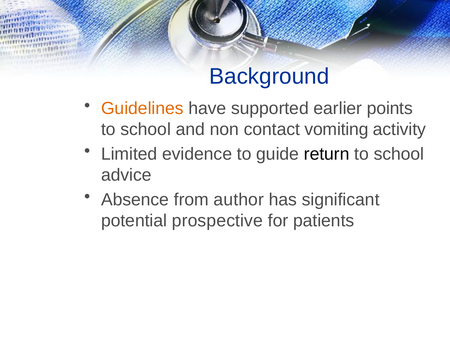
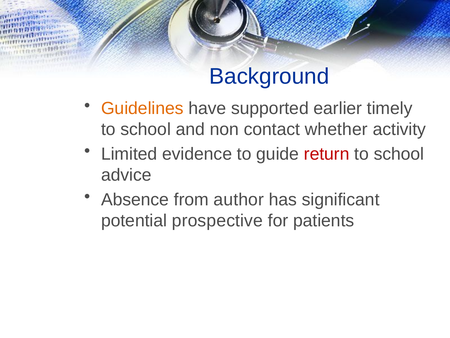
points: points -> timely
vomiting: vomiting -> whether
return colour: black -> red
